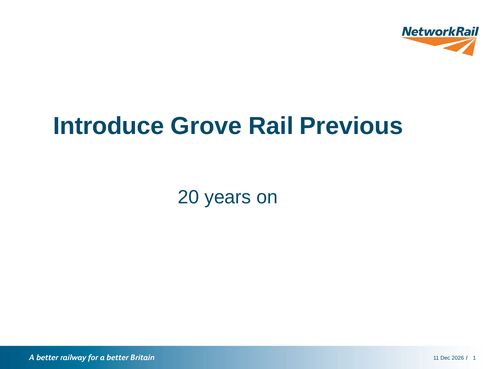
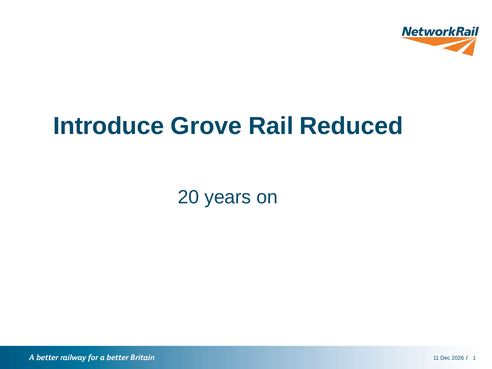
Previous: Previous -> Reduced
